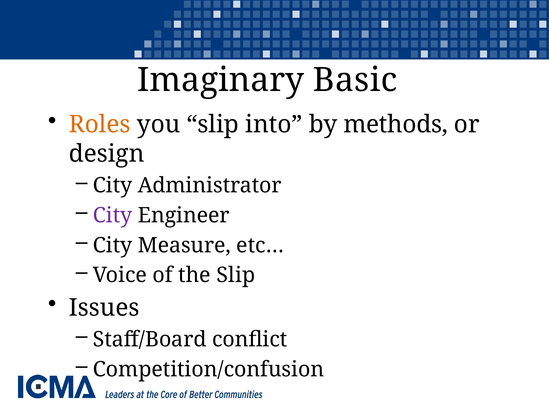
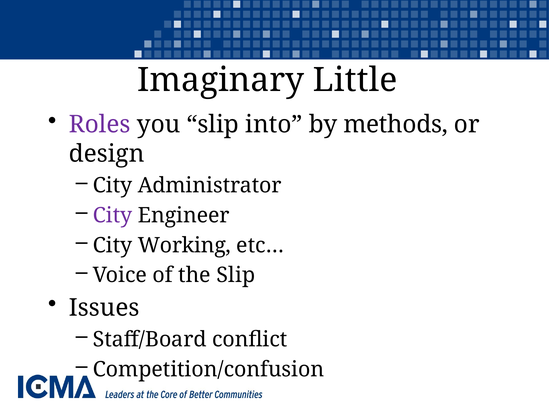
Basic: Basic -> Little
Roles colour: orange -> purple
Measure: Measure -> Working
